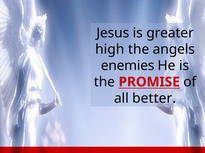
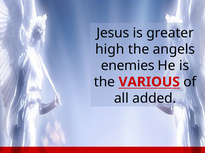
PROMISE: PROMISE -> VARIOUS
better: better -> added
